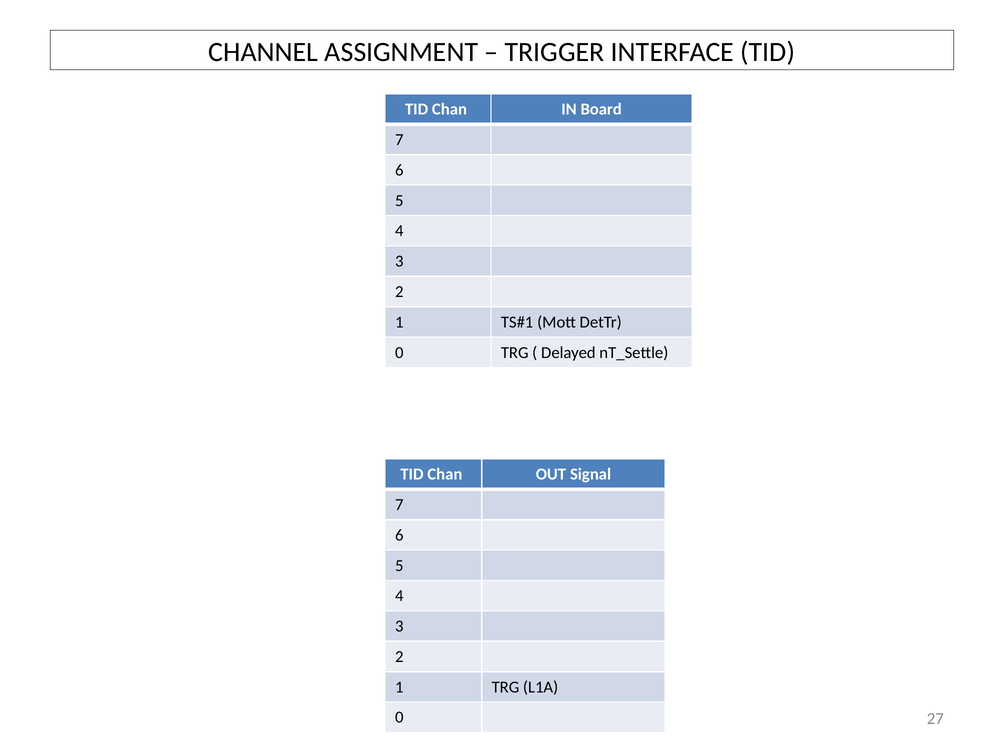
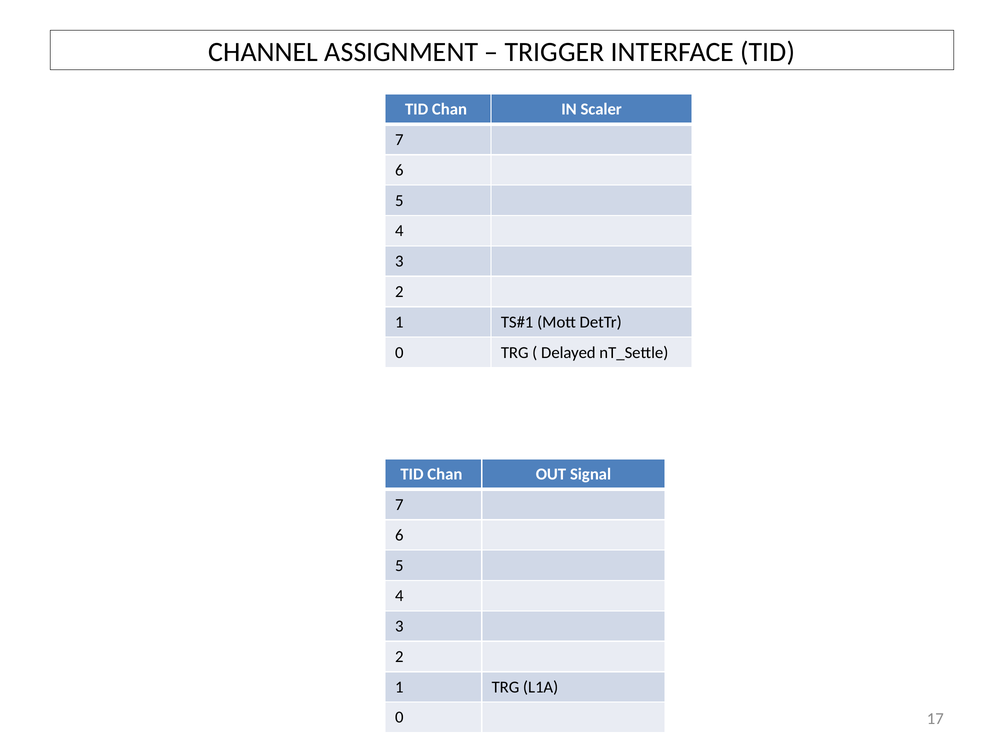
Board: Board -> Scaler
27: 27 -> 17
